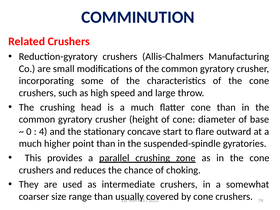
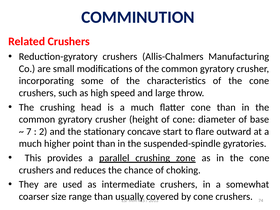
0: 0 -> 7
4: 4 -> 2
